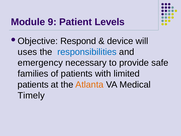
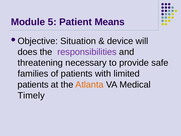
9: 9 -> 5
Levels: Levels -> Means
Respond: Respond -> Situation
uses: uses -> does
responsibilities colour: blue -> purple
emergency: emergency -> threatening
